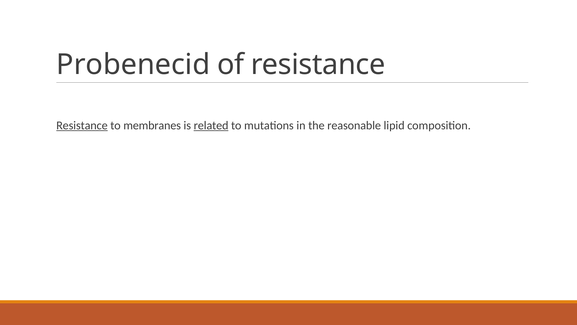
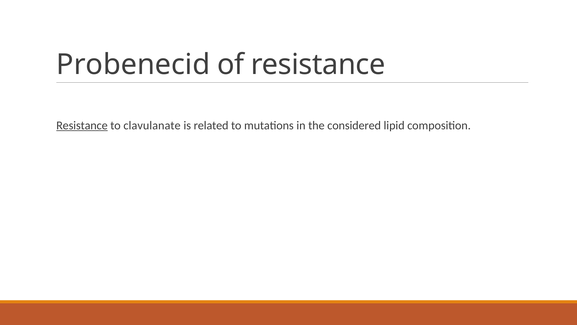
membranes: membranes -> clavulanate
related underline: present -> none
reasonable: reasonable -> considered
